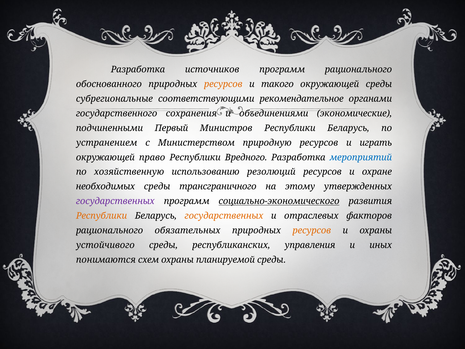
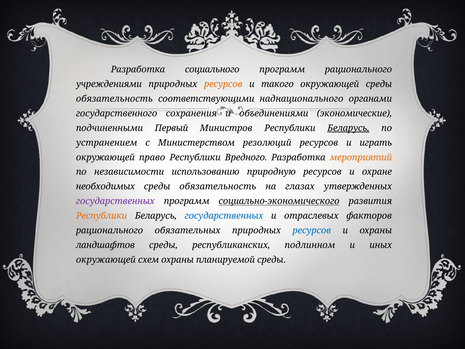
источников: источников -> социального
обоснованного: обоснованного -> учреждениями
субрегиональные at (114, 99): субрегиональные -> обязательность
рекомендательное: рекомендательное -> наднационального
Беларусь at (348, 128) underline: none -> present
природную: природную -> резолюций
мероприятий colour: blue -> orange
хозяйственную: хозяйственную -> независимости
резолюций: резолюций -> природную
трансграничного at (218, 187): трансграничного -> обязательность
этому: этому -> глазах
государственных at (224, 216) colour: orange -> blue
ресурсов at (312, 230) colour: orange -> blue
устойчивого: устойчивого -> ландшафтов
управления: управления -> подлинном
понимаются at (106, 260): понимаются -> окружающей
